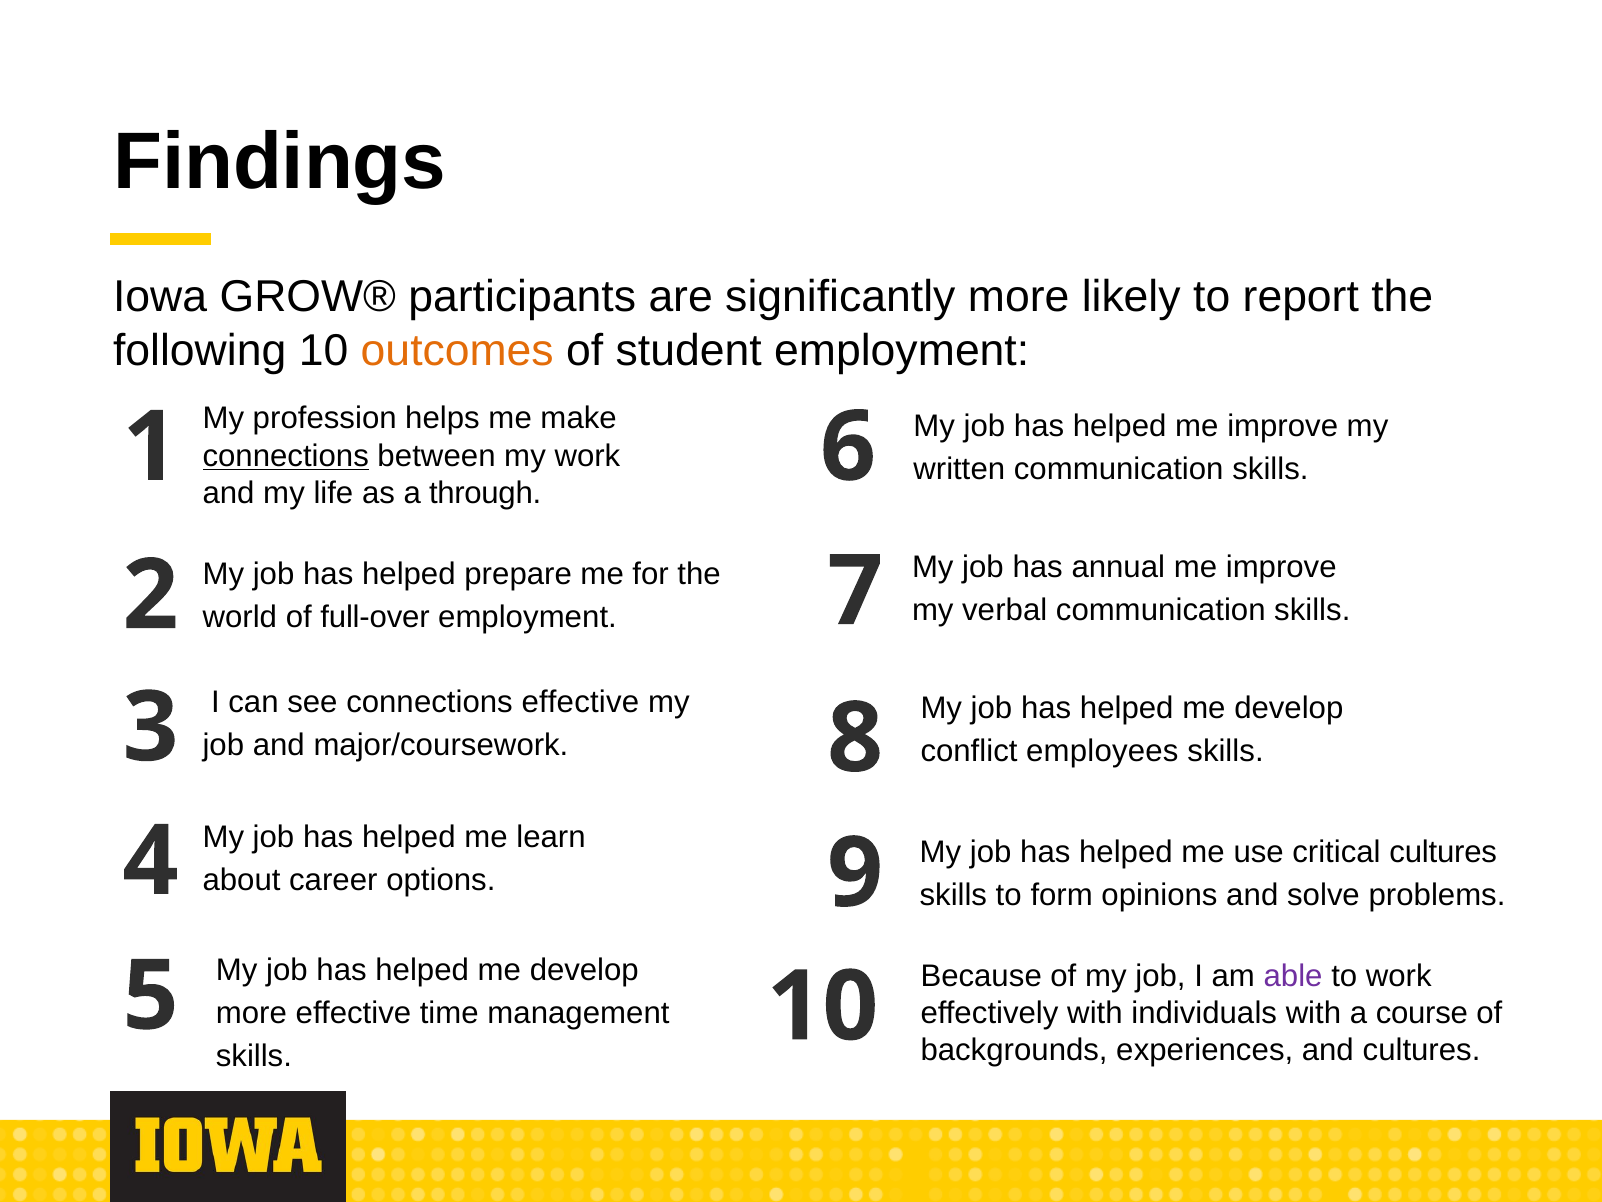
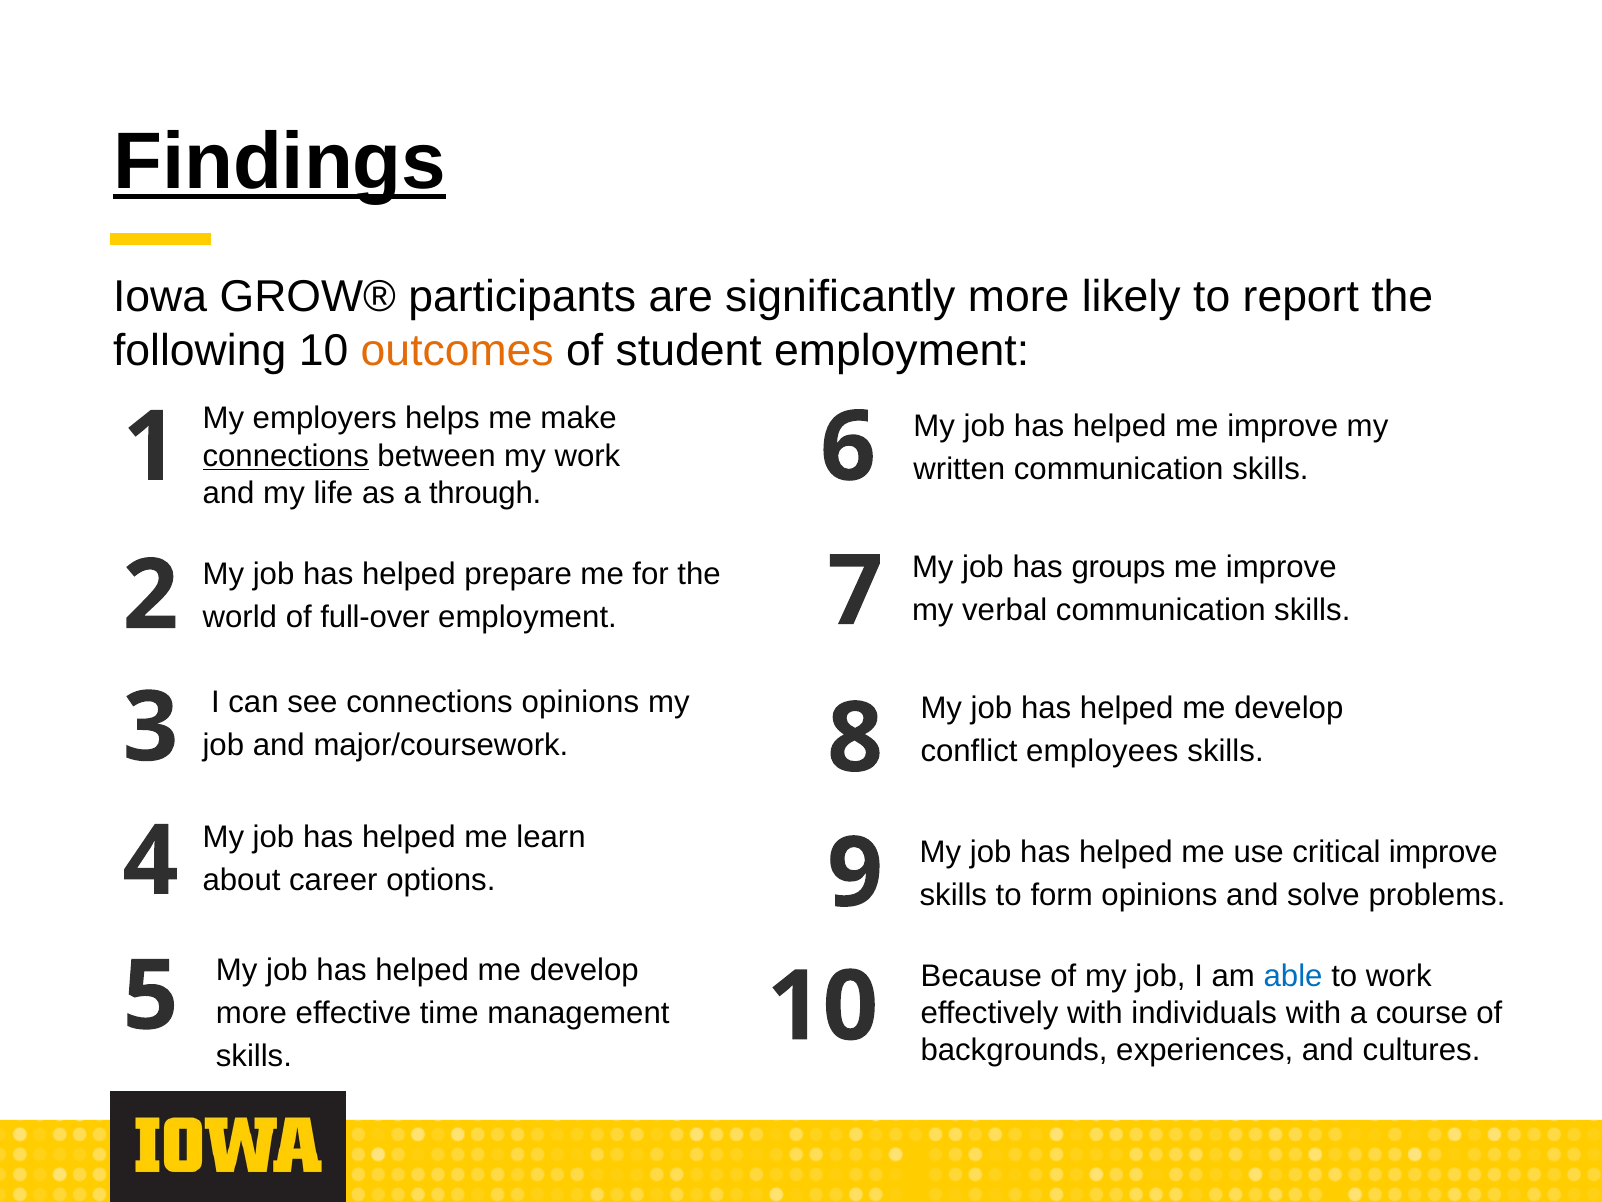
Findings underline: none -> present
profession: profession -> employers
annual: annual -> groups
connections effective: effective -> opinions
critical cultures: cultures -> improve
able colour: purple -> blue
